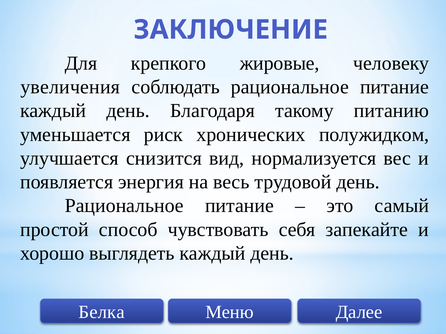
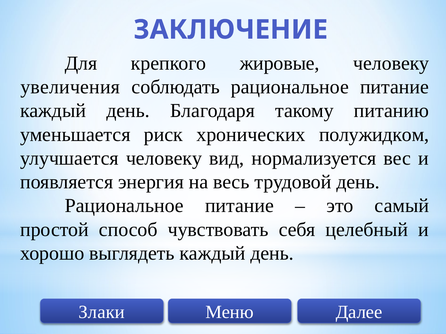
улучшается снизится: снизится -> человеку
запекайте: запекайте -> целебный
Белка: Белка -> Злаки
